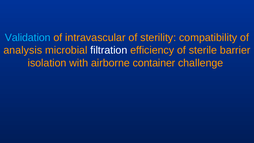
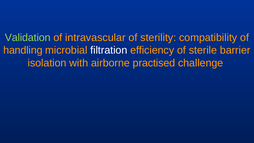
Validation colour: light blue -> light green
analysis: analysis -> handling
container: container -> practised
